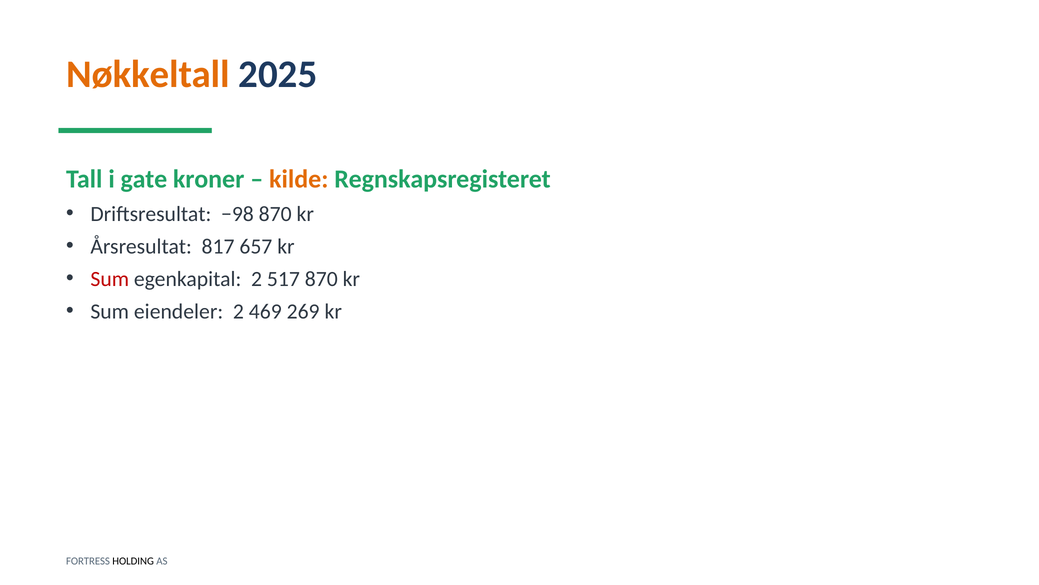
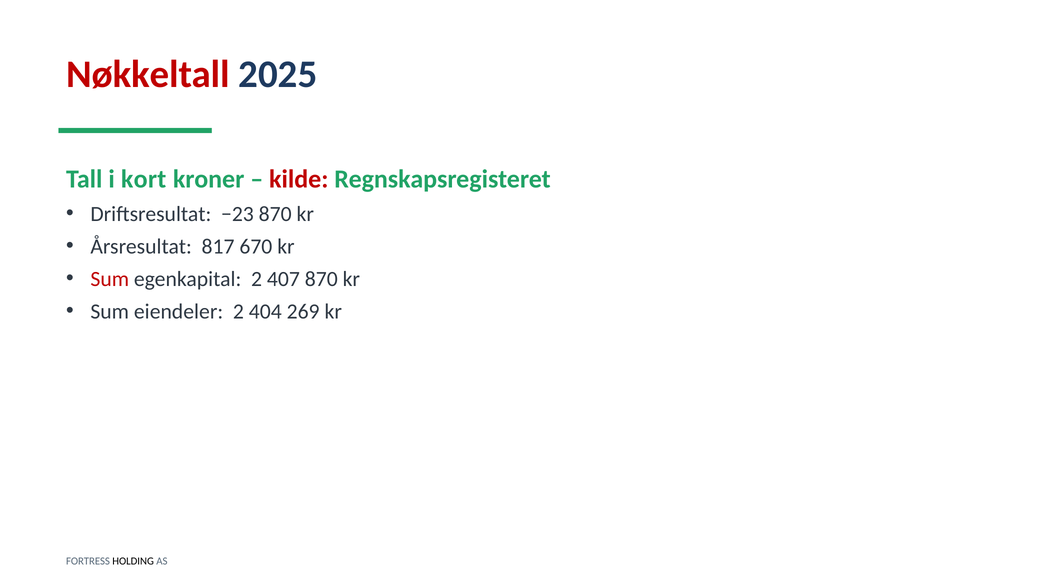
Nøkkeltall colour: orange -> red
gate: gate -> kort
kilde colour: orange -> red
−98: −98 -> −23
657: 657 -> 670
517: 517 -> 407
469: 469 -> 404
